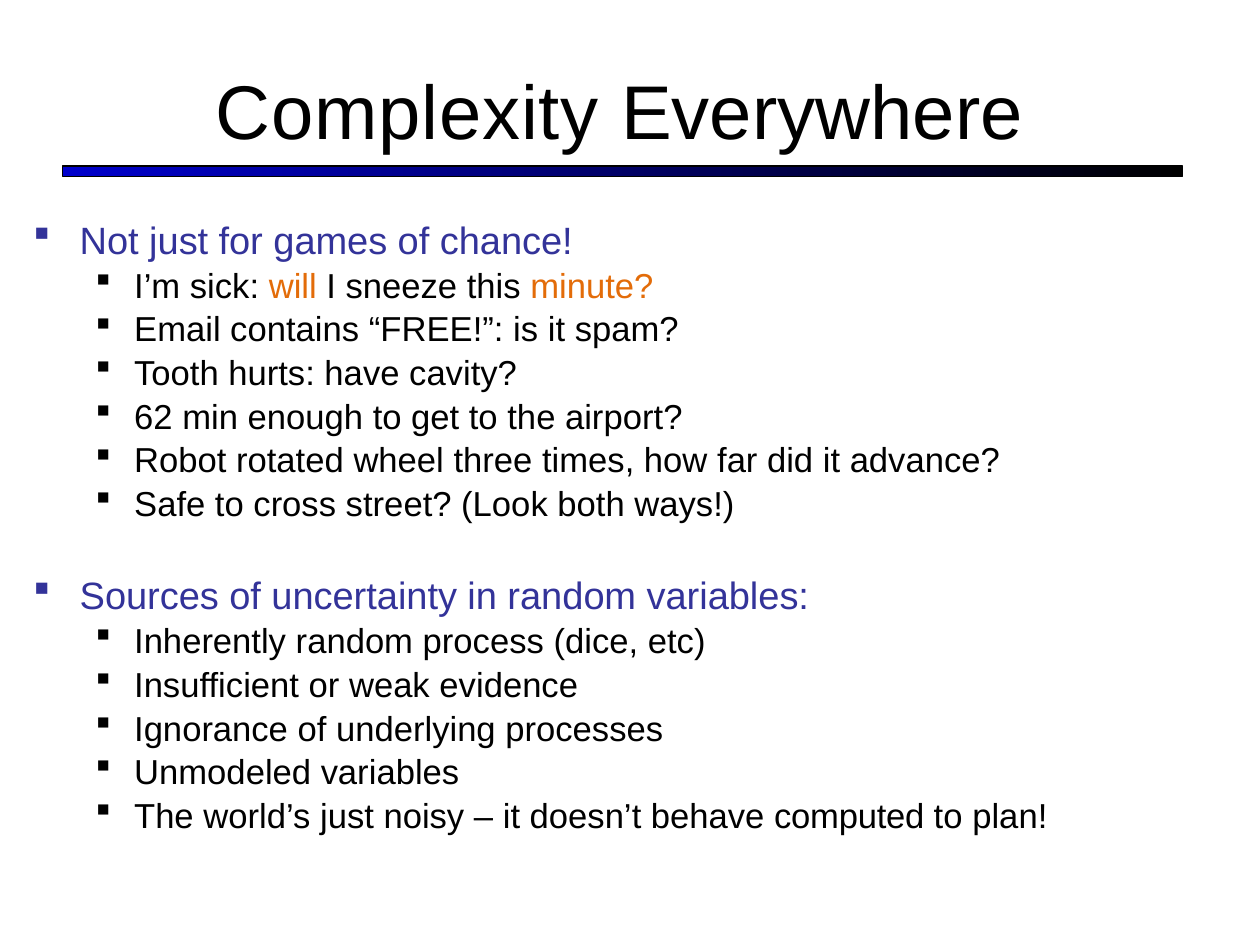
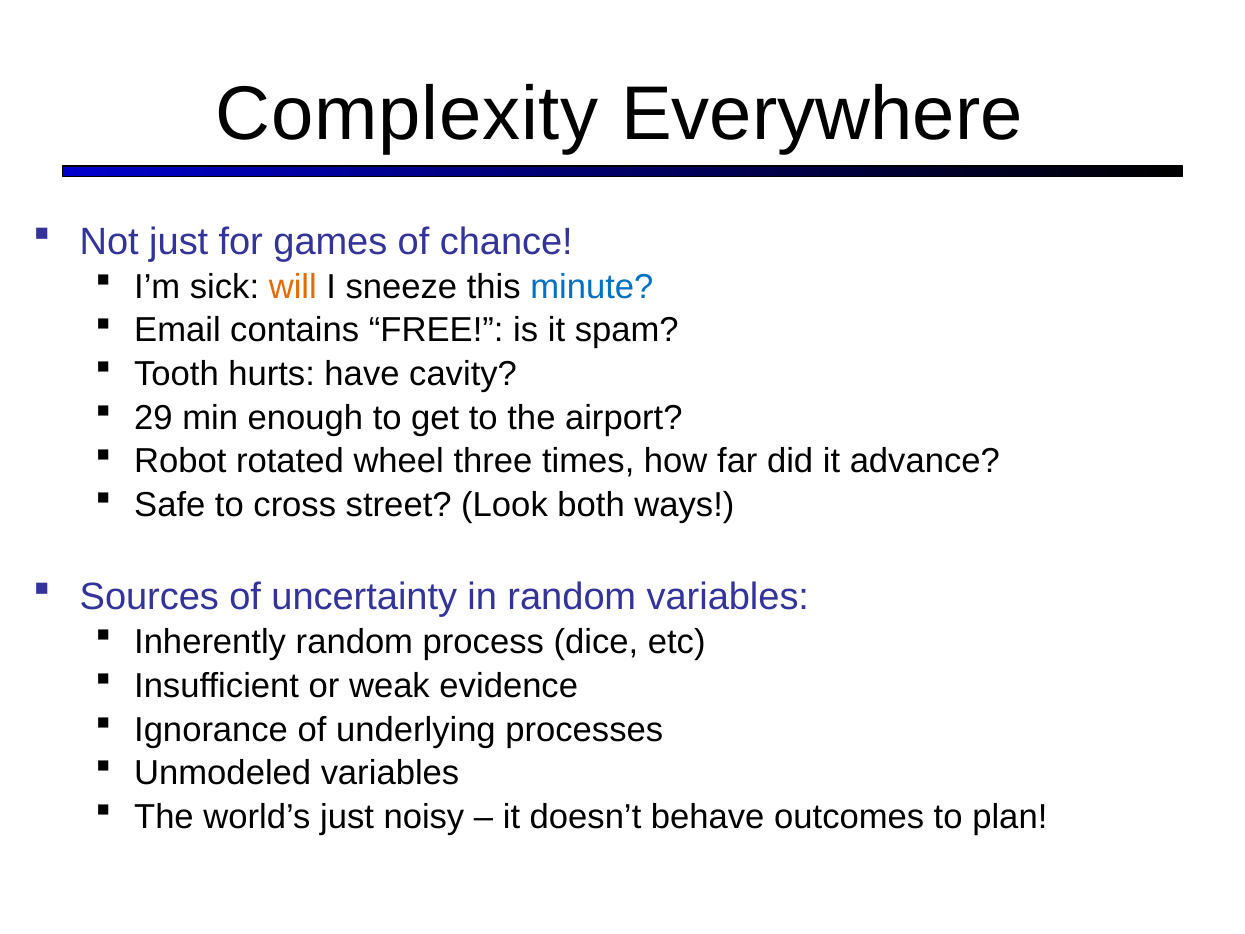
minute colour: orange -> blue
62: 62 -> 29
computed: computed -> outcomes
